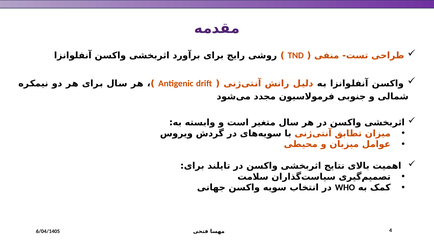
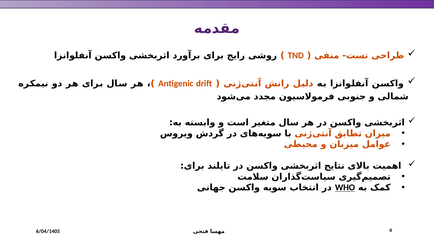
WHO underline: none -> present
